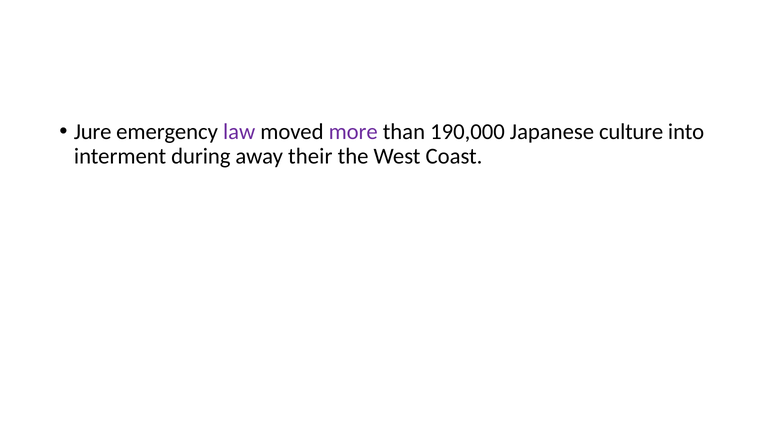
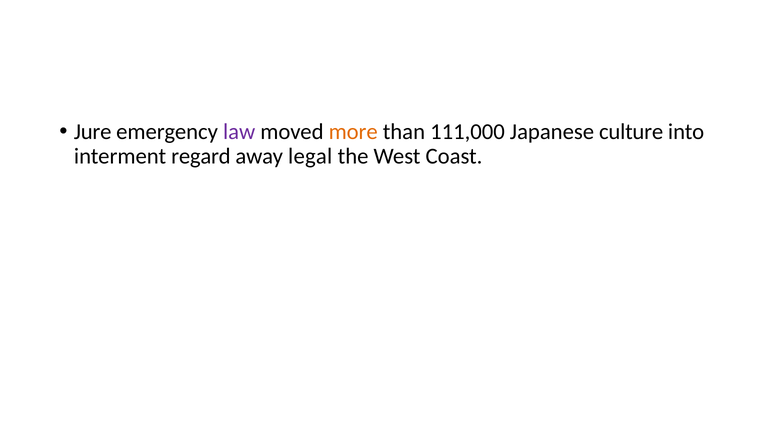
more colour: purple -> orange
190,000: 190,000 -> 111,000
during: during -> regard
their: their -> legal
